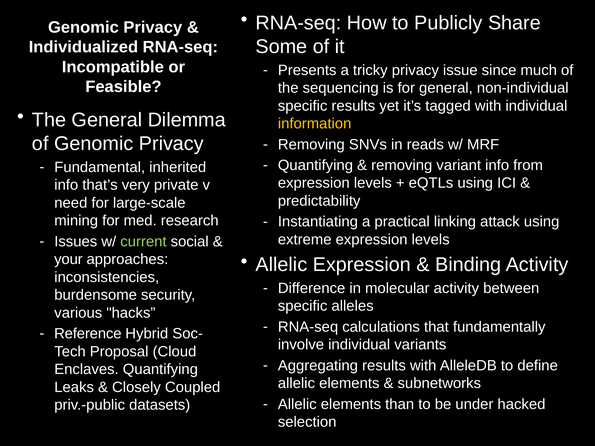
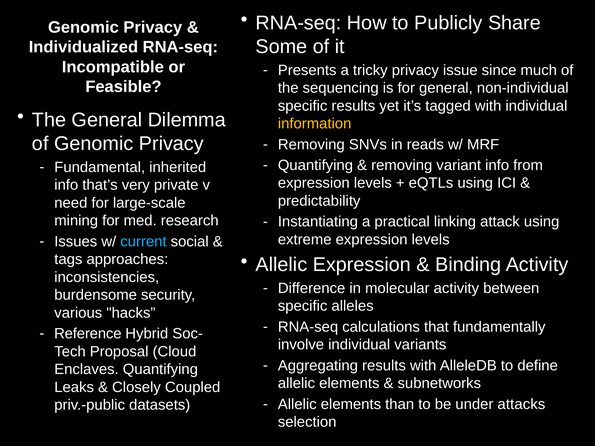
current colour: light green -> light blue
your: your -> tags
hacked: hacked -> attacks
